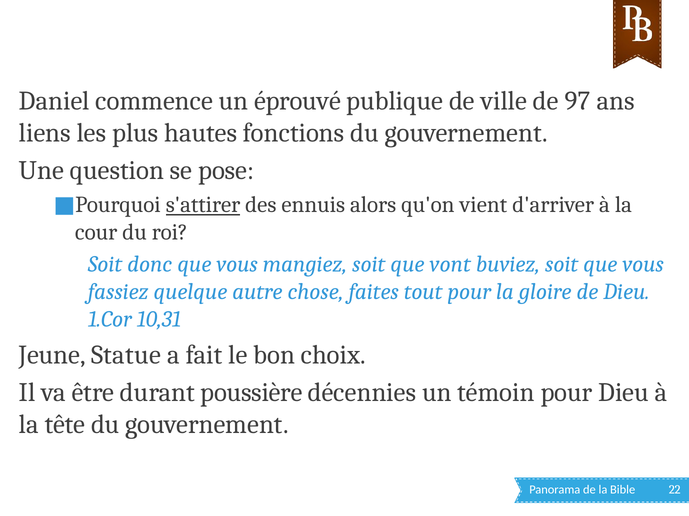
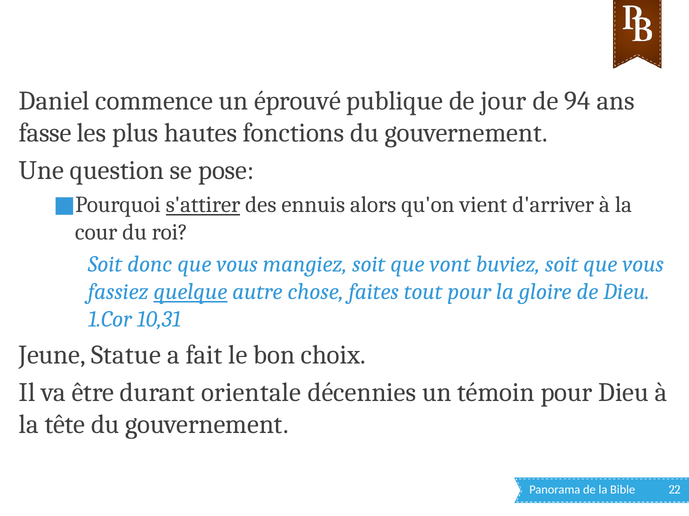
ville: ville -> jour
97: 97 -> 94
liens: liens -> fasse
quelque underline: none -> present
poussière: poussière -> orientale
